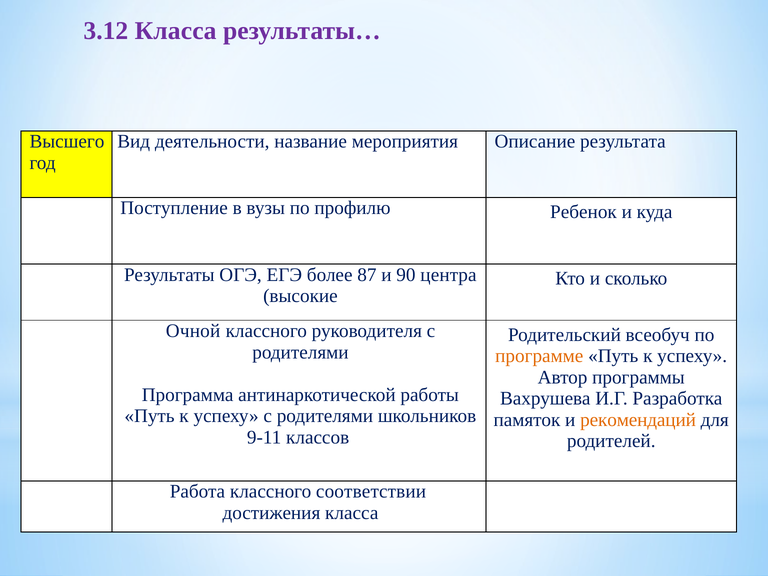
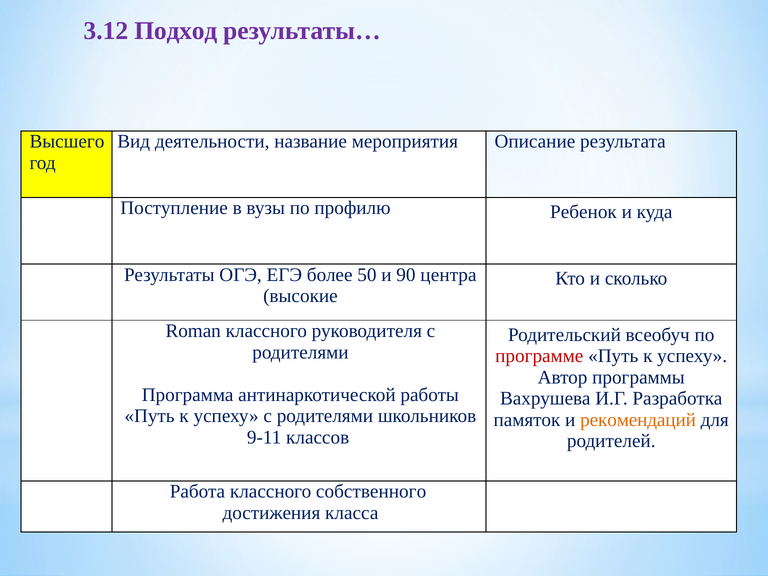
3.12 Класса: Класса -> Подход
87: 87 -> 50
Очной: Очной -> Roman
программе colour: orange -> red
соответствии: соответствии -> собственного
